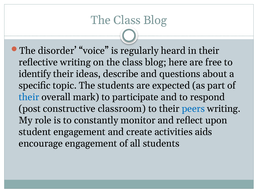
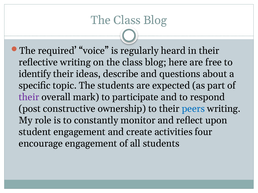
disorder: disorder -> required
their at (29, 97) colour: blue -> purple
classroom: classroom -> ownership
aids: aids -> four
